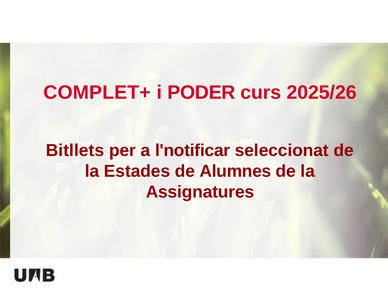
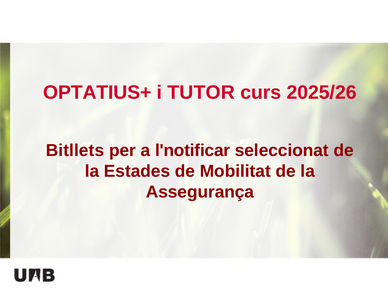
COMPLET+: COMPLET+ -> OPTATIUS+
PODER: PODER -> TUTOR
Alumnes: Alumnes -> Mobilitat
Assignatures: Assignatures -> Assegurança
